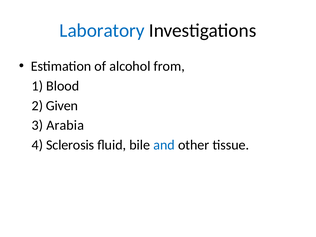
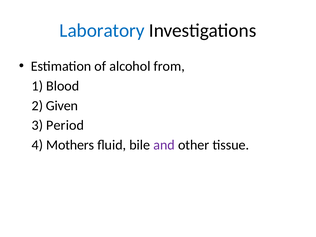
Arabia: Arabia -> Period
Sclerosis: Sclerosis -> Mothers
and colour: blue -> purple
